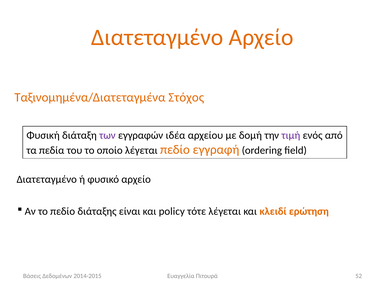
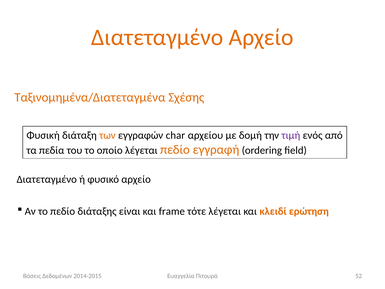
Στόχος: Στόχος -> Σχέσης
των colour: purple -> orange
ιδέα: ιδέα -> char
policy: policy -> frame
